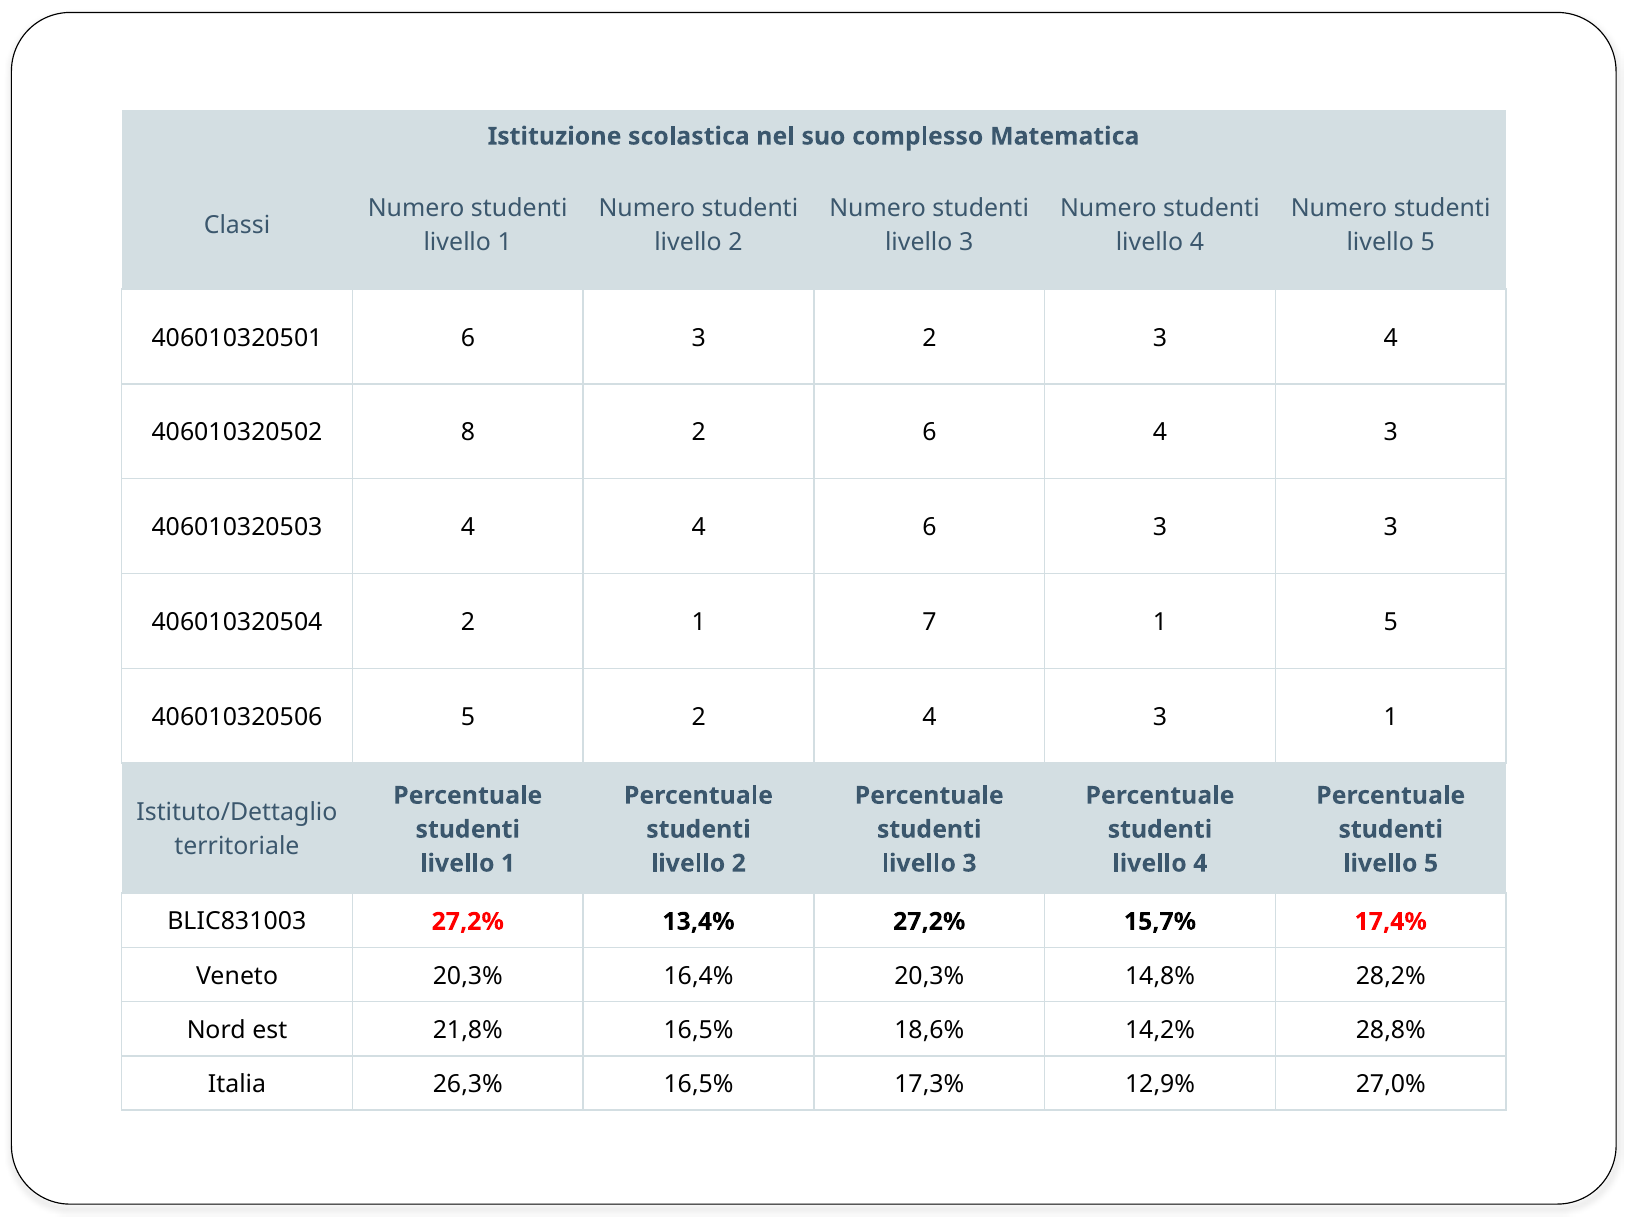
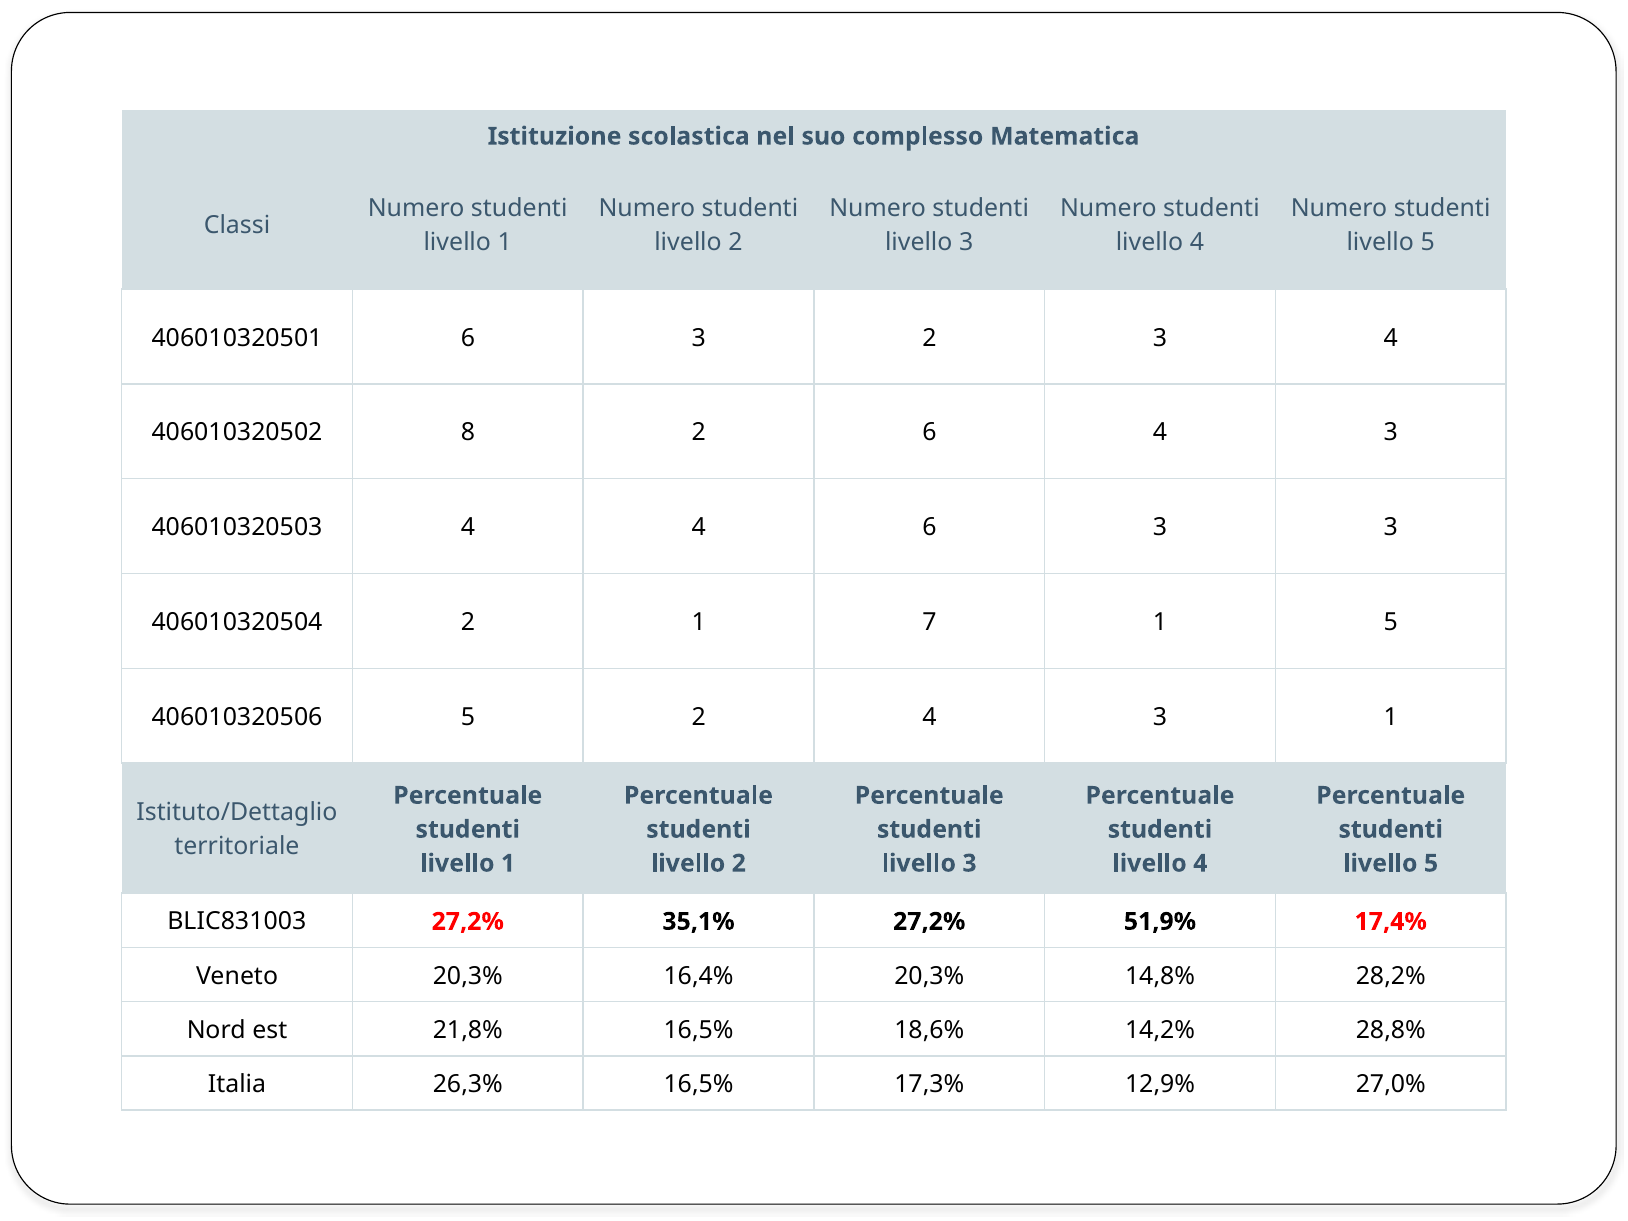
13,4%: 13,4% -> 35,1%
15,7%: 15,7% -> 51,9%
